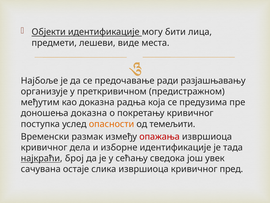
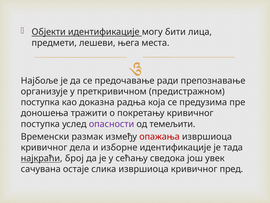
виде: виде -> њега
разјашњавању: разјашњавању -> препознавање
међутим at (40, 102): међутим -> поступка
доношења доказна: доказна -> тражити
опасности colour: orange -> purple
